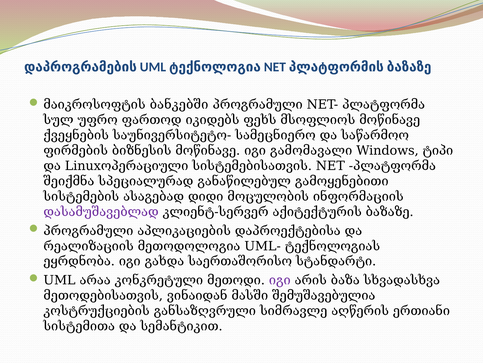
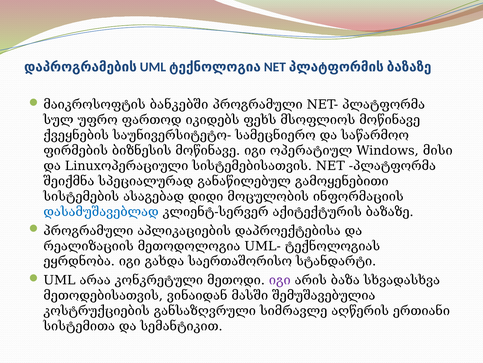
გამომავალი: გამომავალი -> ოპერატიულ
ტიპი: ტიპი -> მისი
დასამუშავებლად colour: purple -> blue
